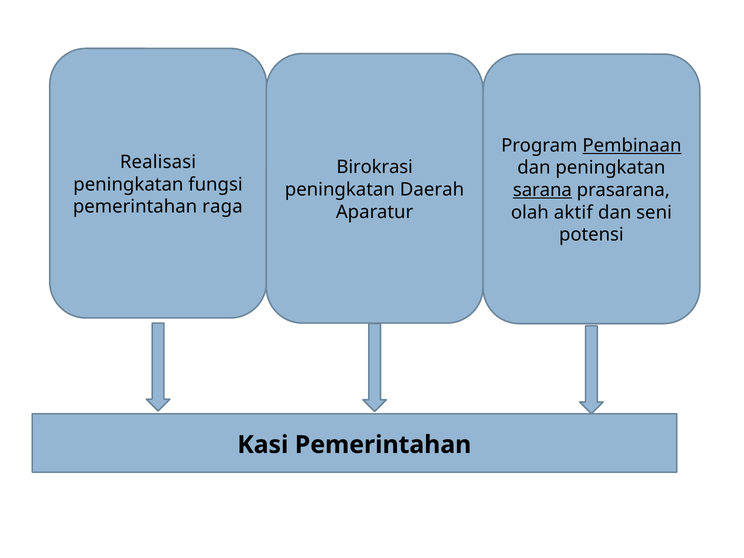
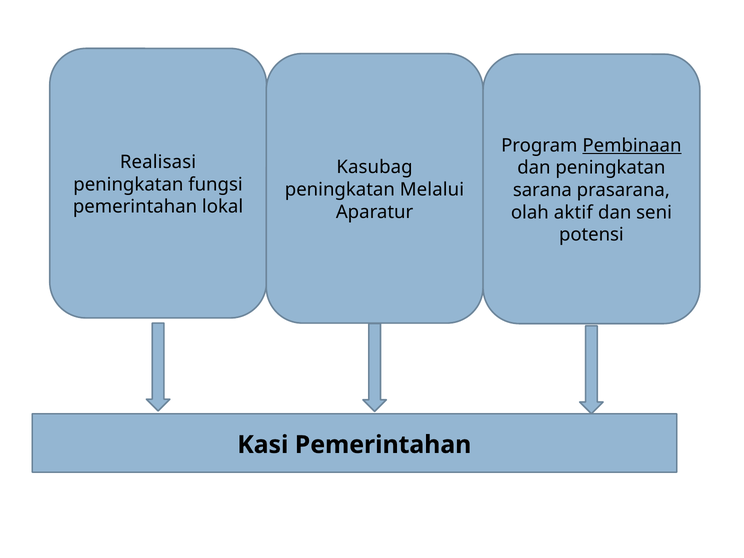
Birokrasi: Birokrasi -> Kasubag
Daerah: Daerah -> Melalui
sarana underline: present -> none
raga: raga -> lokal
